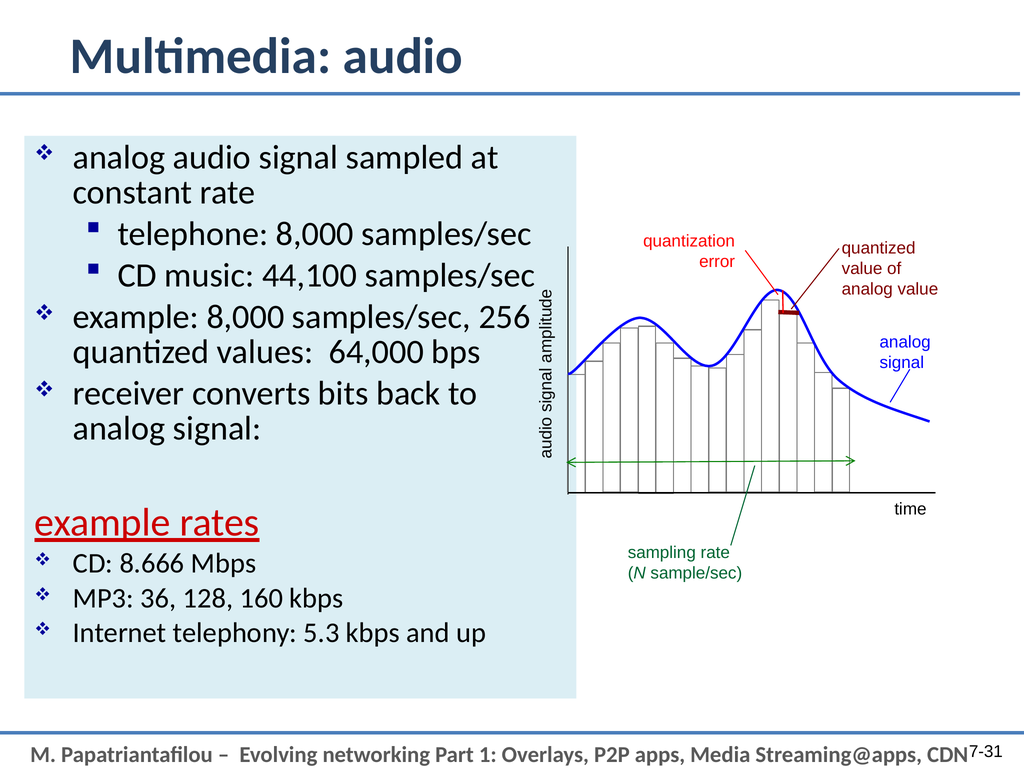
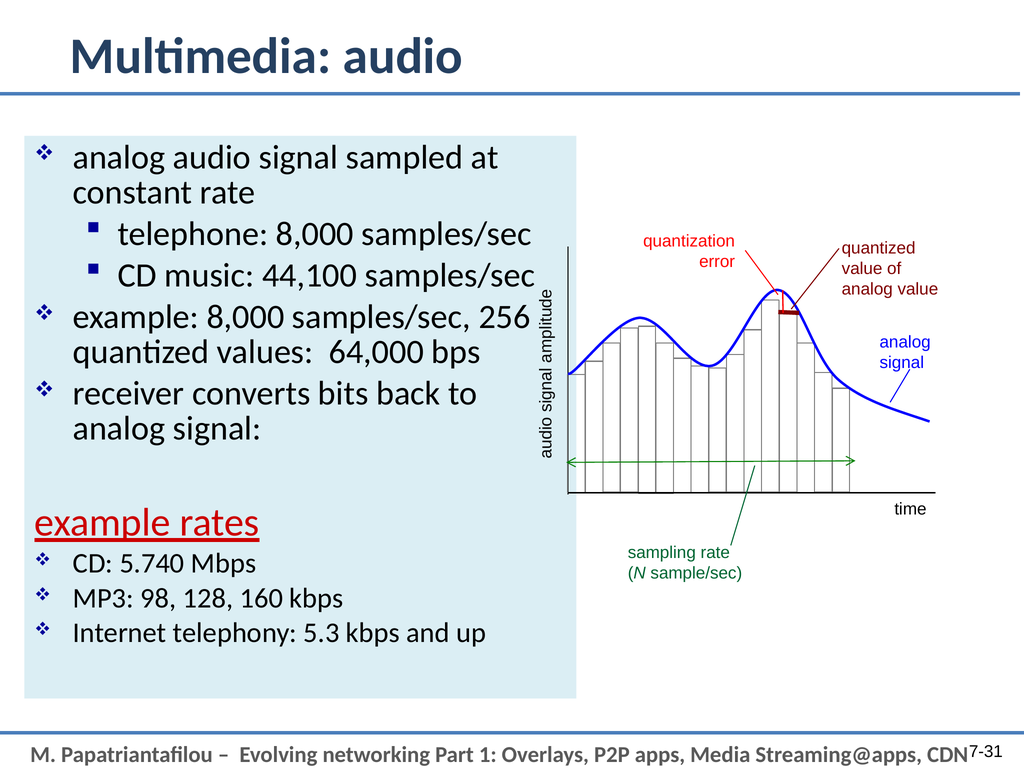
8.666: 8.666 -> 5.740
36: 36 -> 98
